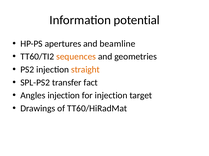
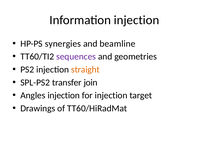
Information potential: potential -> injection
apertures: apertures -> synergies
sequences colour: orange -> purple
fact: fact -> join
